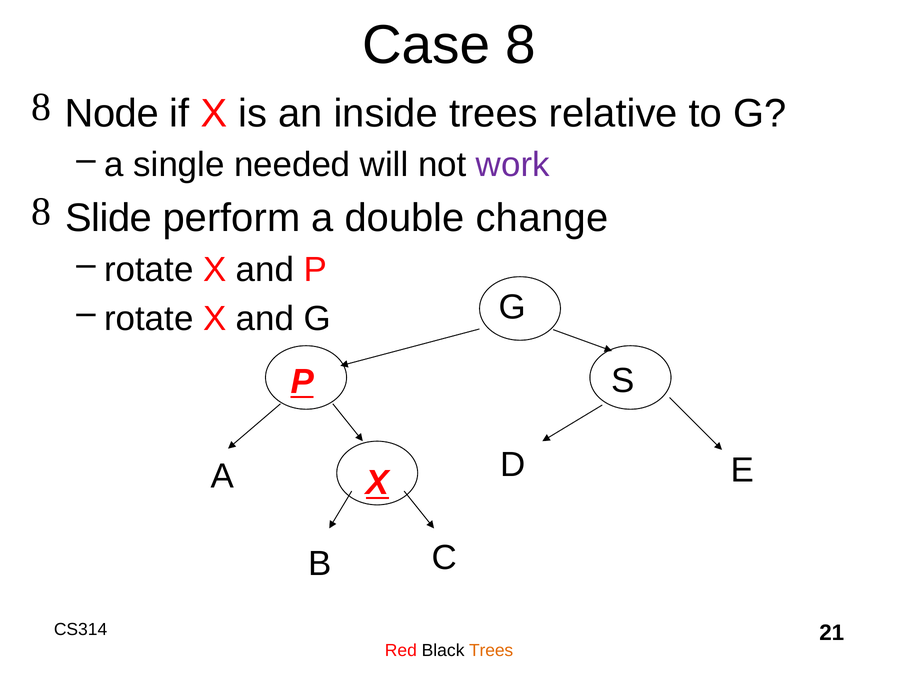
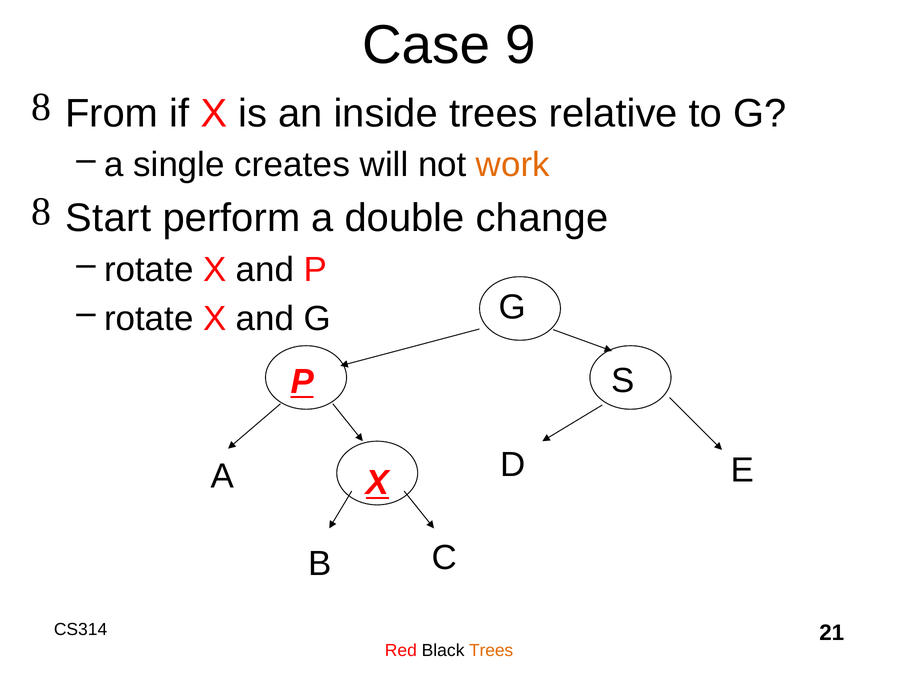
8: 8 -> 9
Node: Node -> From
needed: needed -> creates
work colour: purple -> orange
Slide: Slide -> Start
